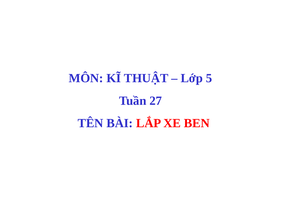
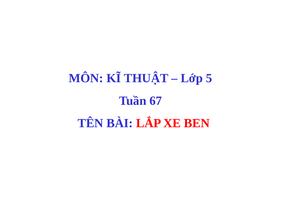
27: 27 -> 67
